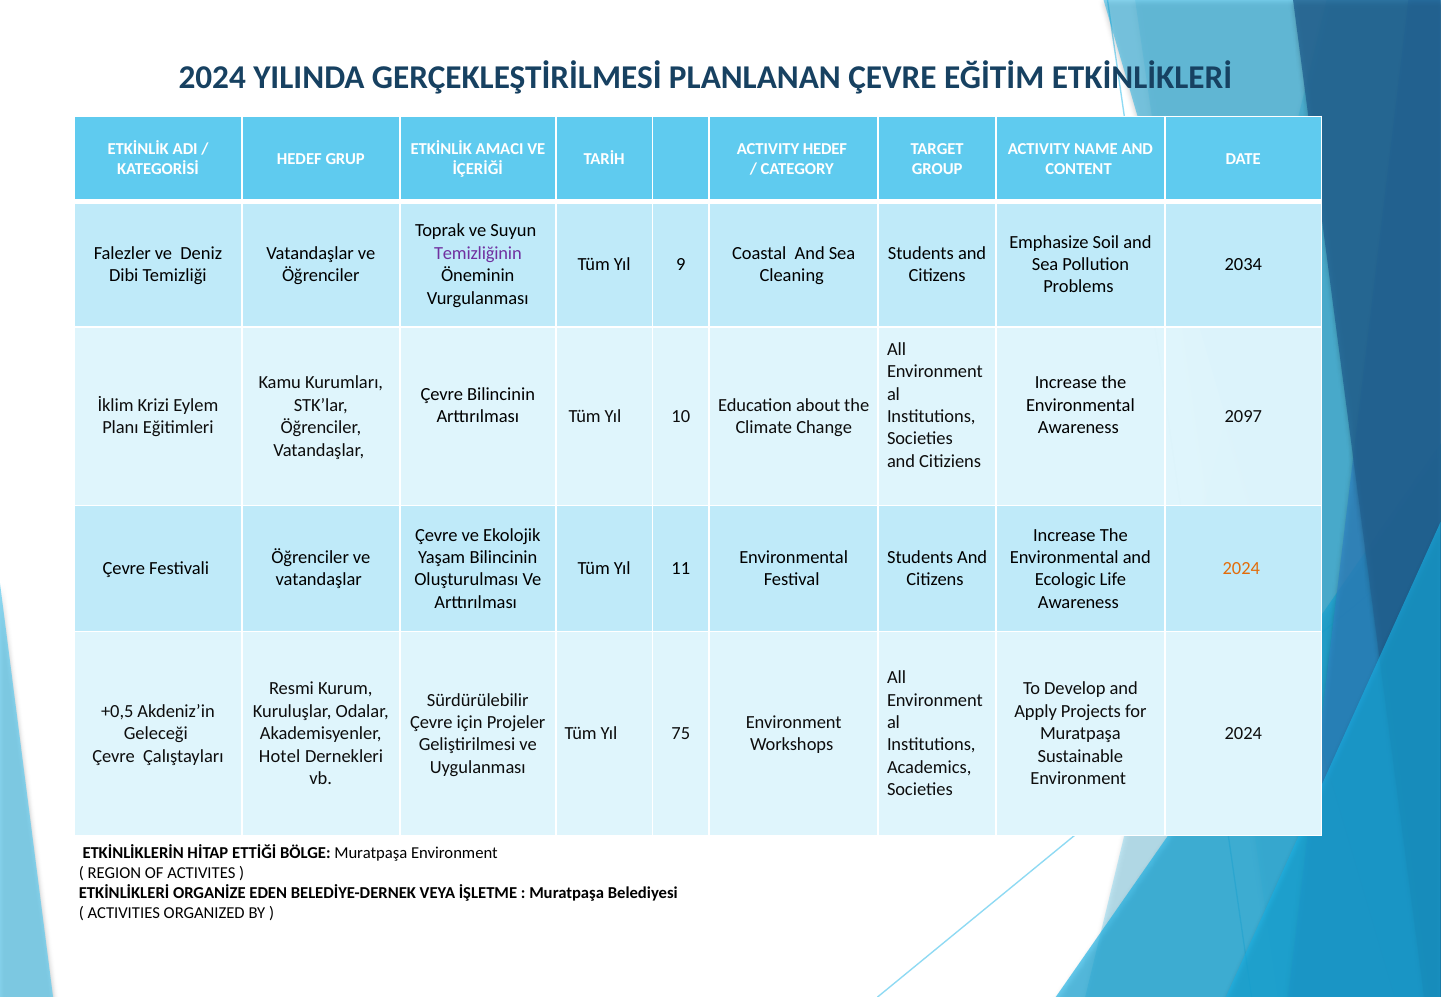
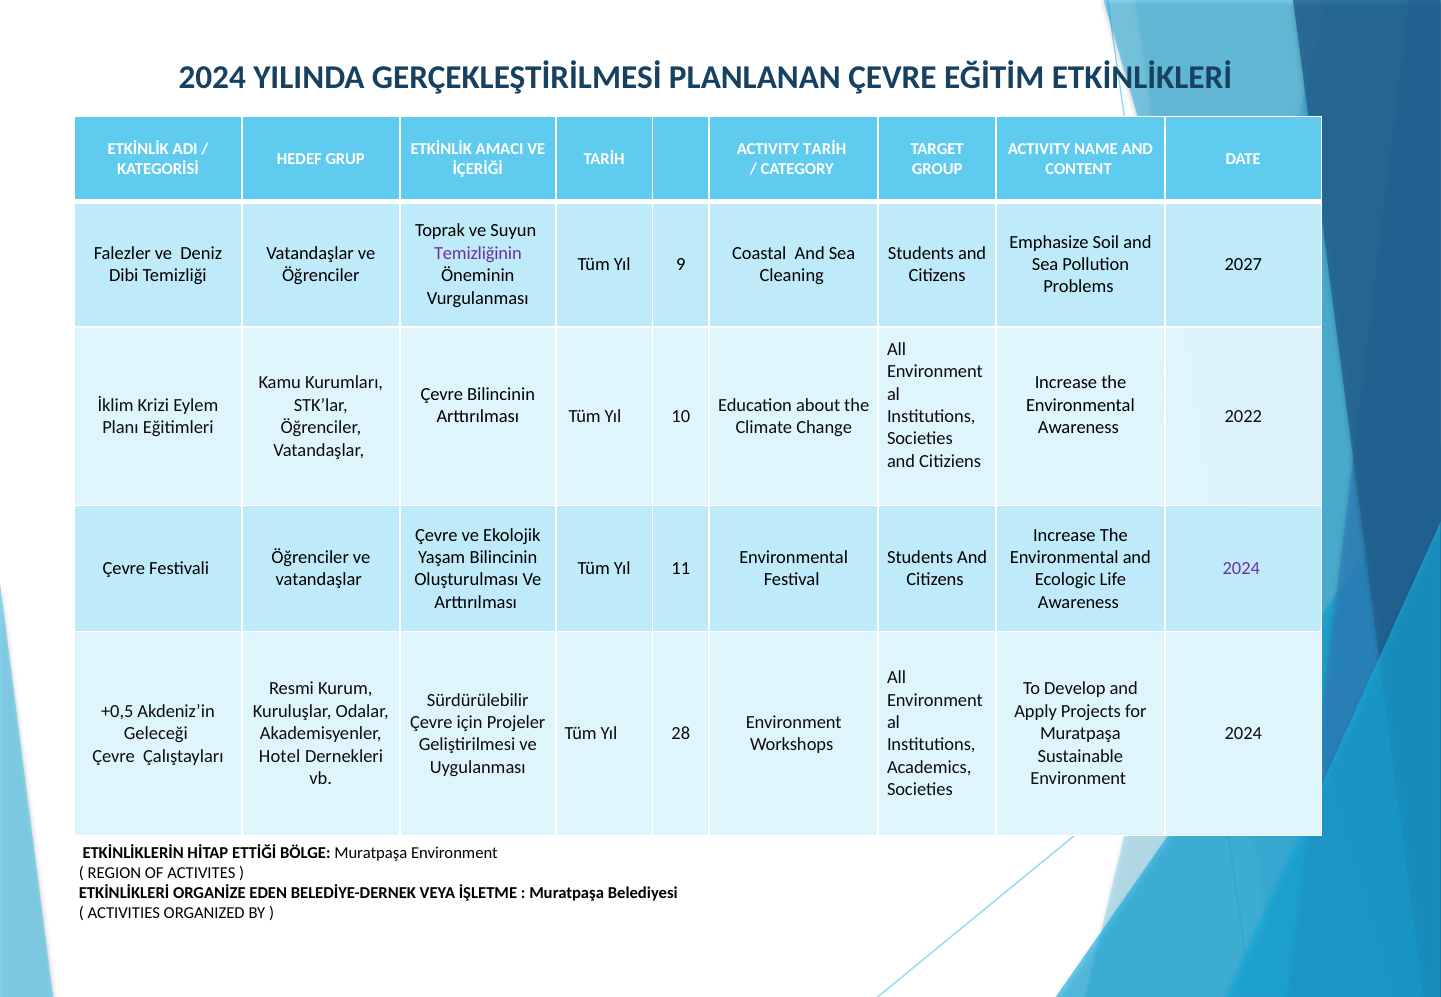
ACTIVITY HEDEF: HEDEF -> TARİH
2034: 2034 -> 2027
2097: 2097 -> 2022
2024 at (1241, 569) colour: orange -> purple
75: 75 -> 28
